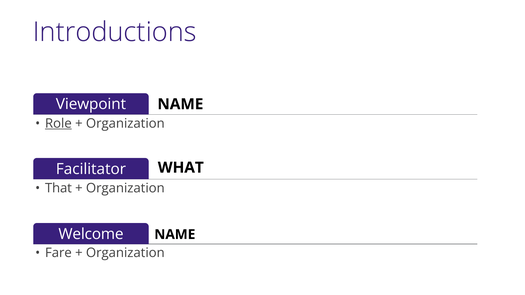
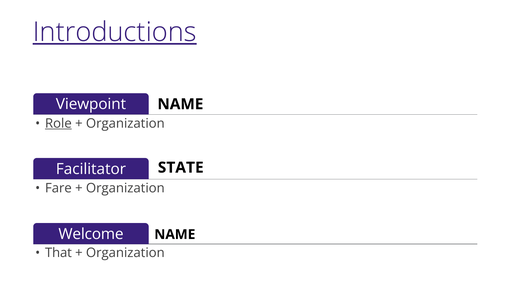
Introductions underline: none -> present
WHAT: WHAT -> STATE
That: That -> Fare
Fare: Fare -> That
